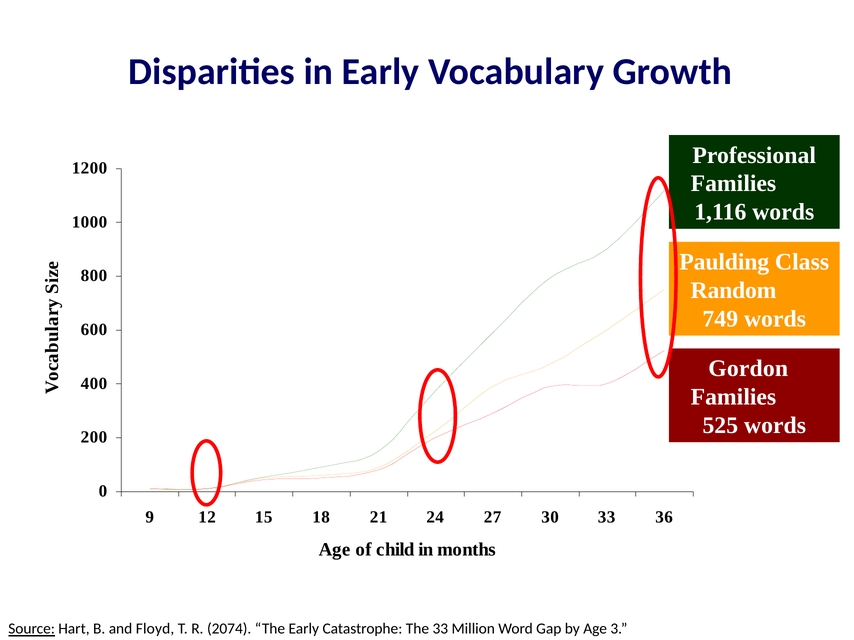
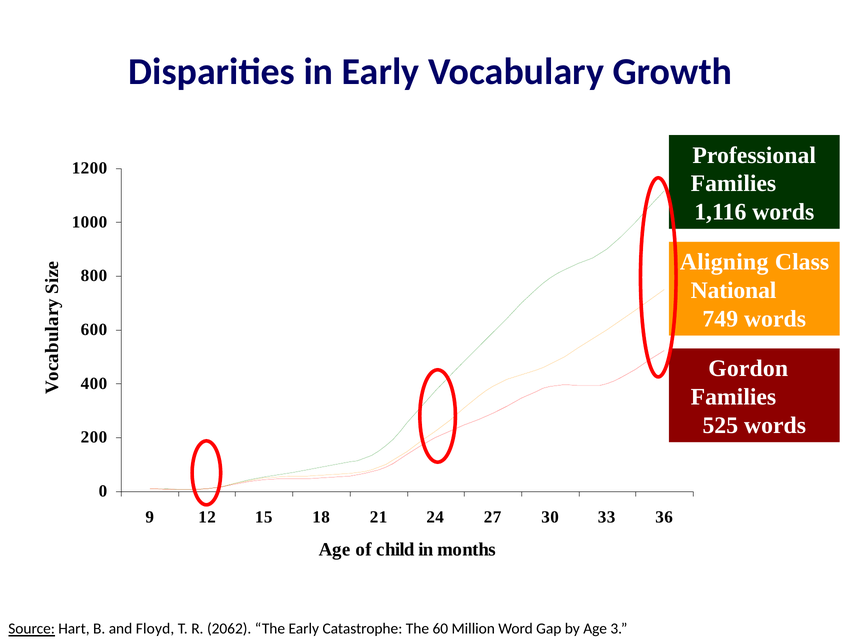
Paulding: Paulding -> Aligning
Random: Random -> National
2074: 2074 -> 2062
The 33: 33 -> 60
